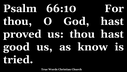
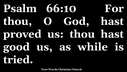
know: know -> while
